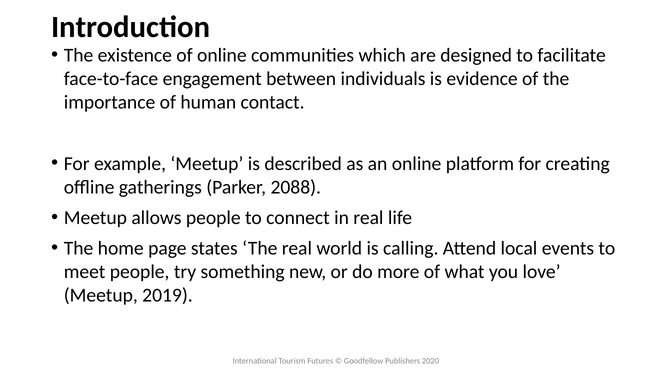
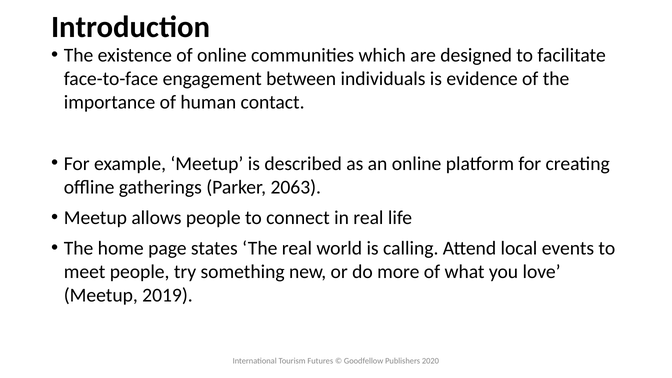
2088: 2088 -> 2063
